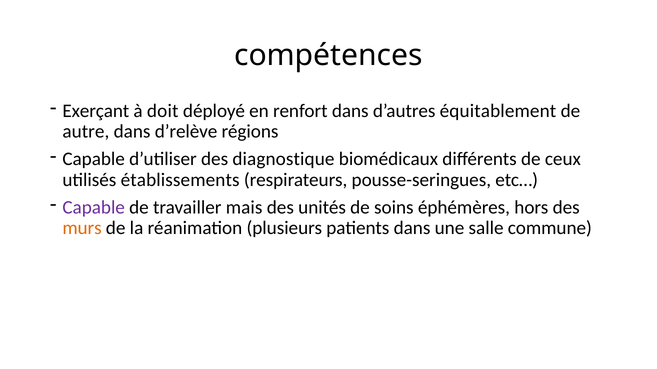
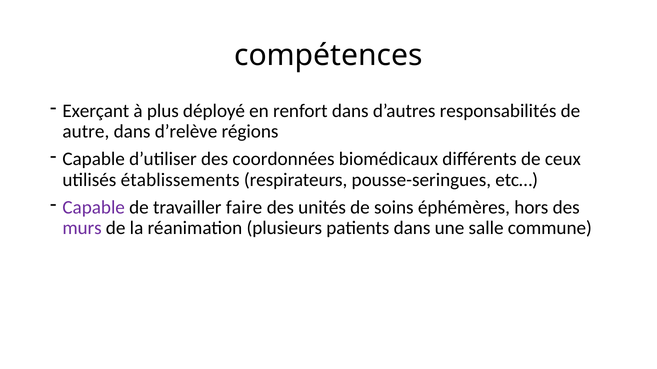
doit: doit -> plus
équitablement: équitablement -> responsabilités
diagnostique: diagnostique -> coordonnées
mais: mais -> faire
murs colour: orange -> purple
